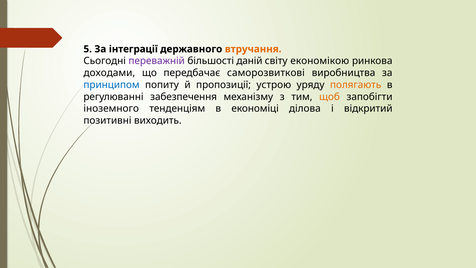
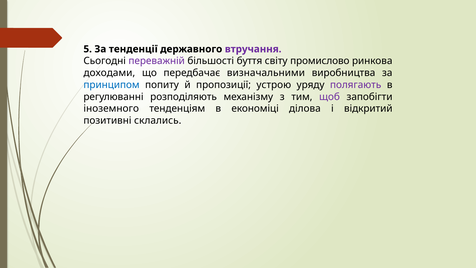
інтеграції: інтеграції -> тенденції
втручання colour: orange -> purple
даній: даній -> буття
економікою: економікою -> промислово
саморозвиткові: саморозвиткові -> визначальними
полягають colour: orange -> purple
забезпечення: забезпечення -> розподіляють
щоб colour: orange -> purple
виходить: виходить -> склались
